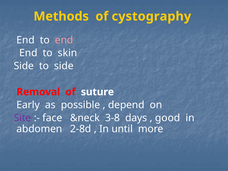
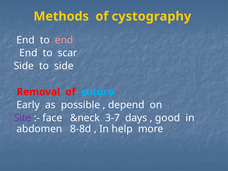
skin: skin -> scar
suture colour: white -> light blue
3-8: 3-8 -> 3-7
2-8d: 2-8d -> 8-8d
until: until -> help
